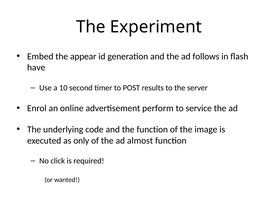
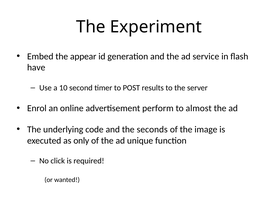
follows: follows -> service
service: service -> almost
the function: function -> seconds
almost: almost -> unique
